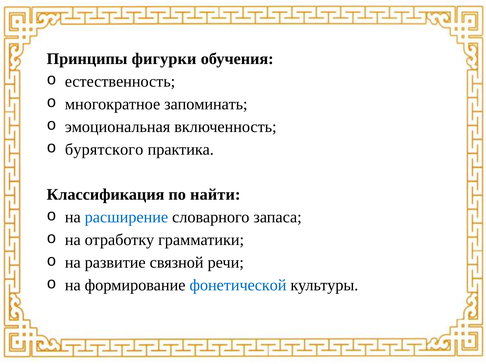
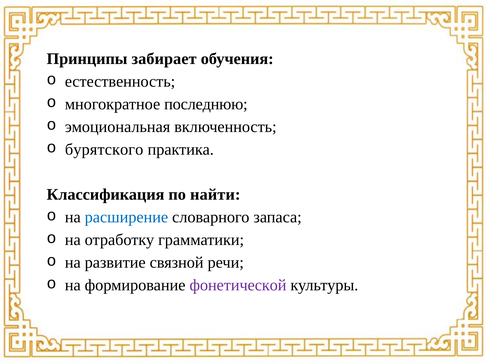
фигурки: фигурки -> забирает
запоминать: запоминать -> последнюю
фонетической colour: blue -> purple
